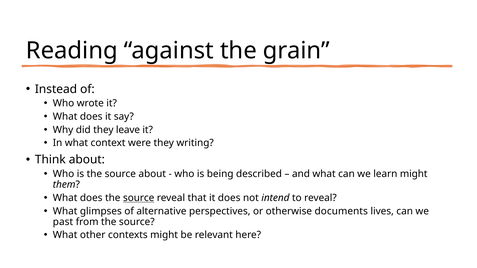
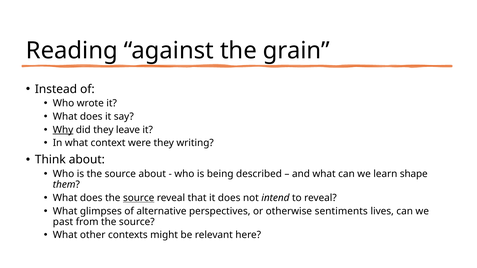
Why underline: none -> present
learn might: might -> shape
documents: documents -> sentiments
